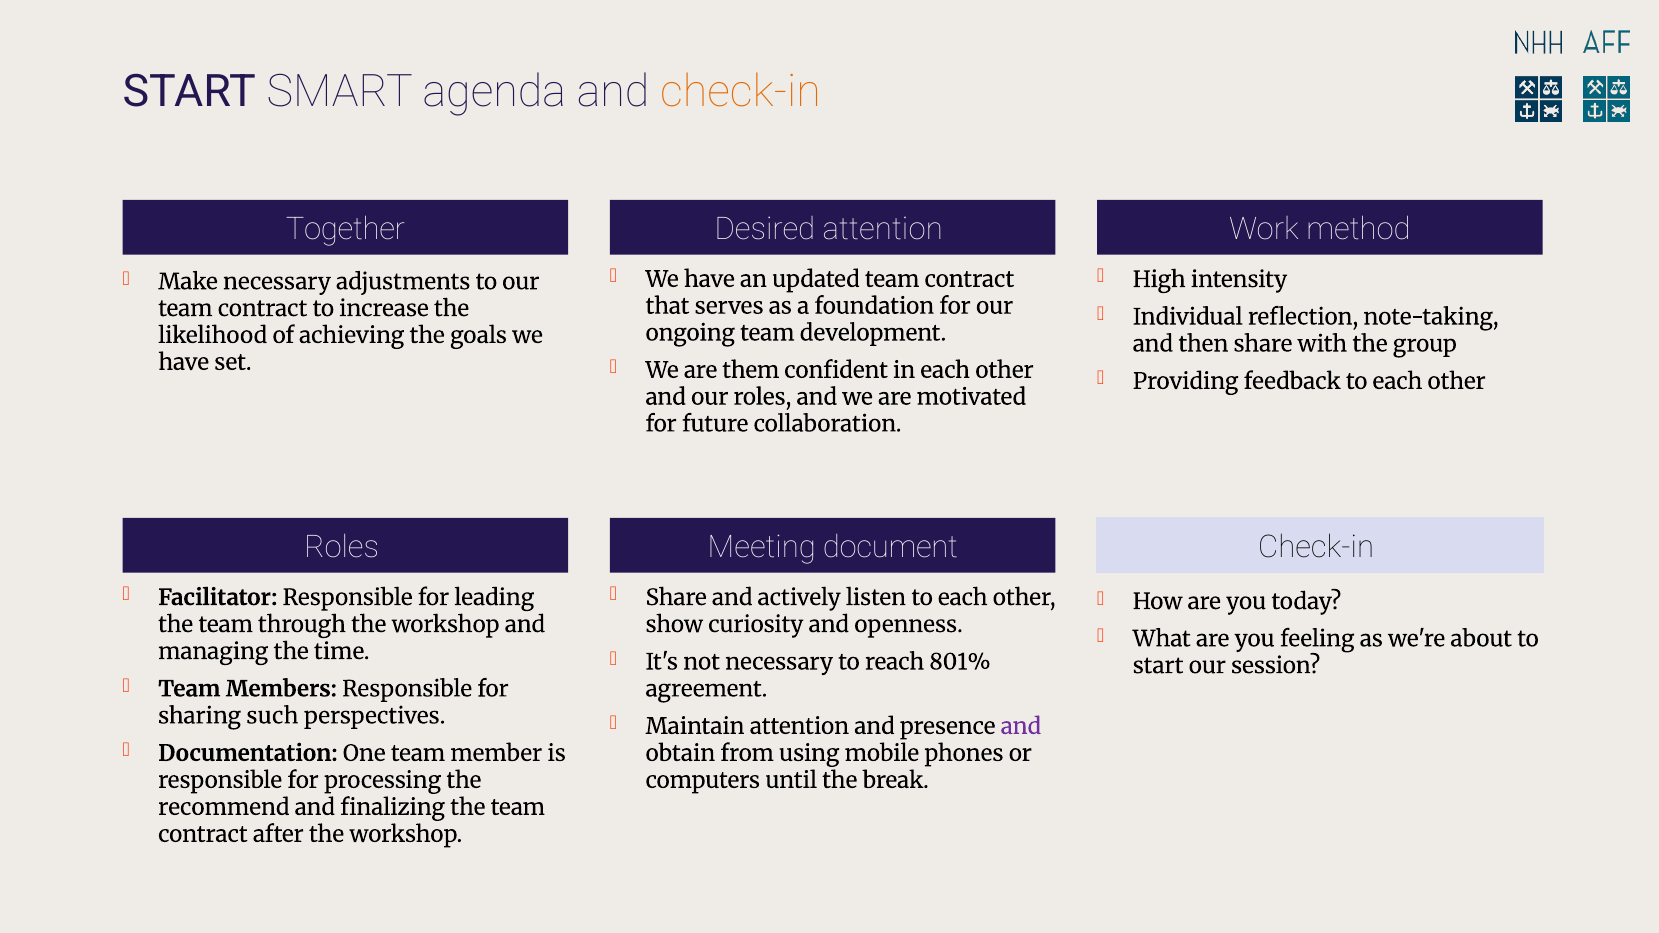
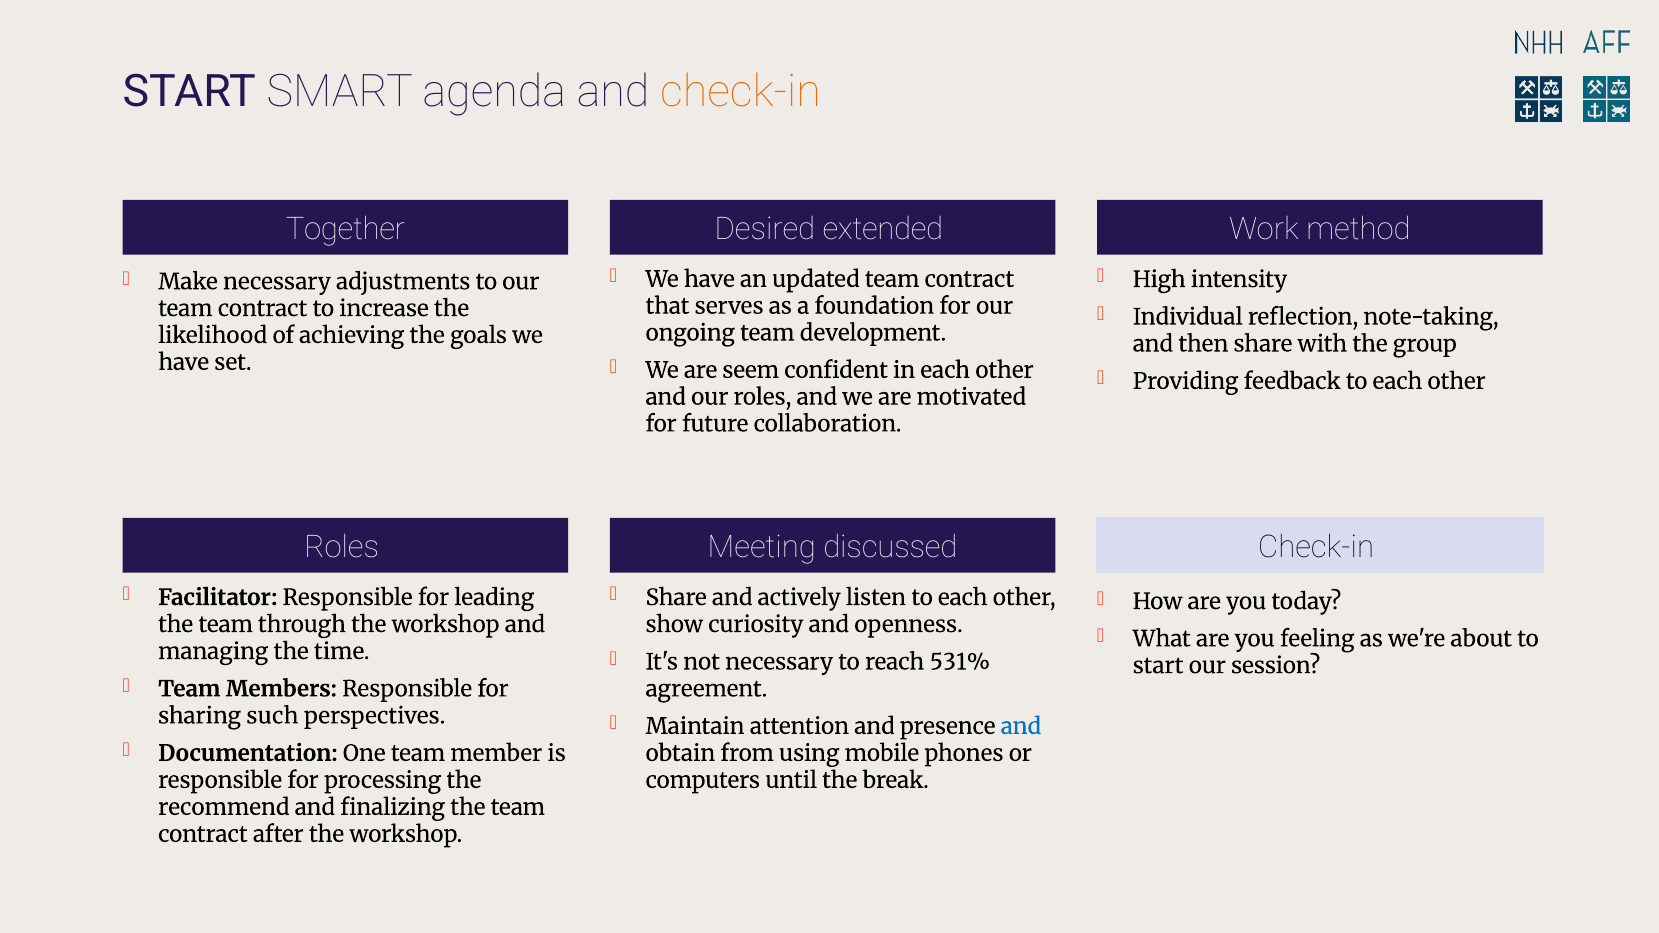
Desired attention: attention -> extended
them: them -> seem
document: document -> discussed
801%: 801% -> 531%
and at (1021, 727) colour: purple -> blue
